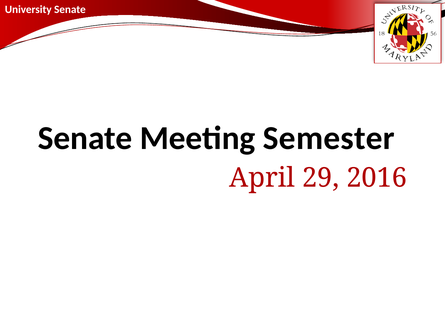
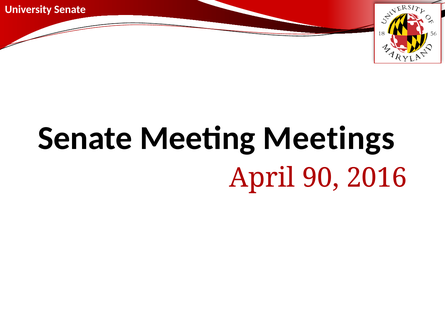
Semester: Semester -> Meetings
29: 29 -> 90
